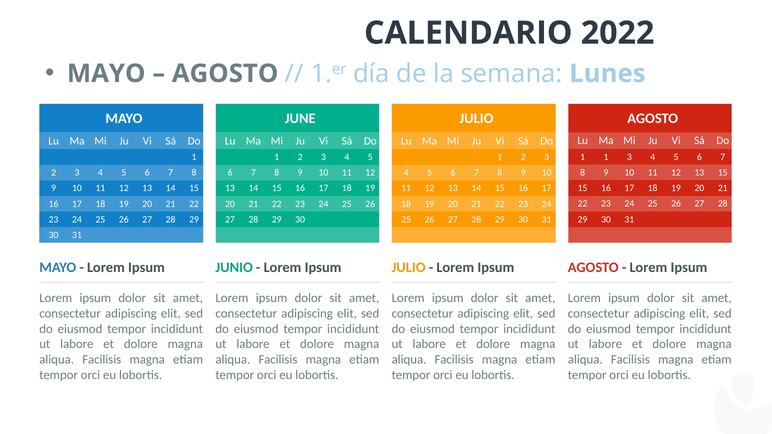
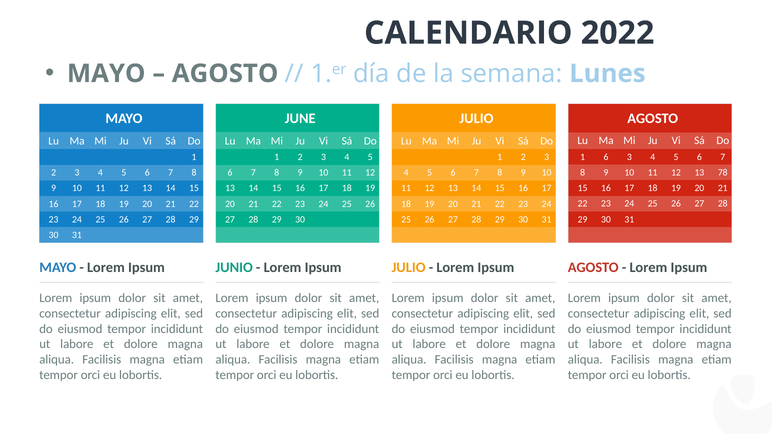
1 1: 1 -> 6
13 15: 15 -> 78
